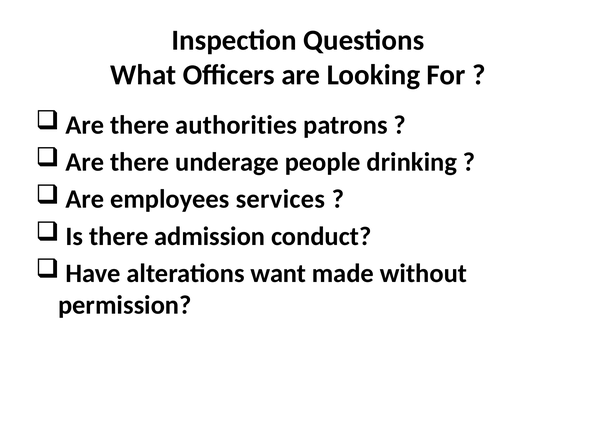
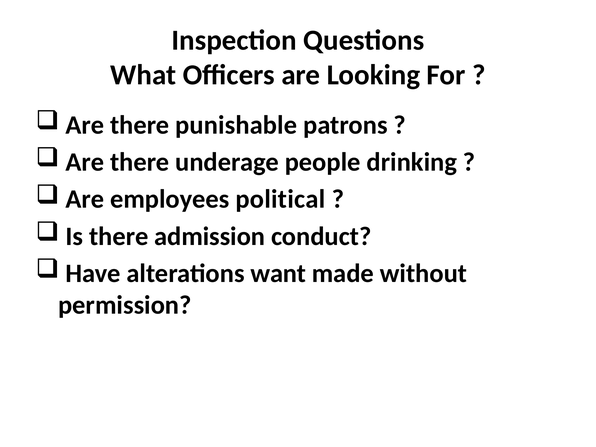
authorities: authorities -> punishable
services: services -> political
